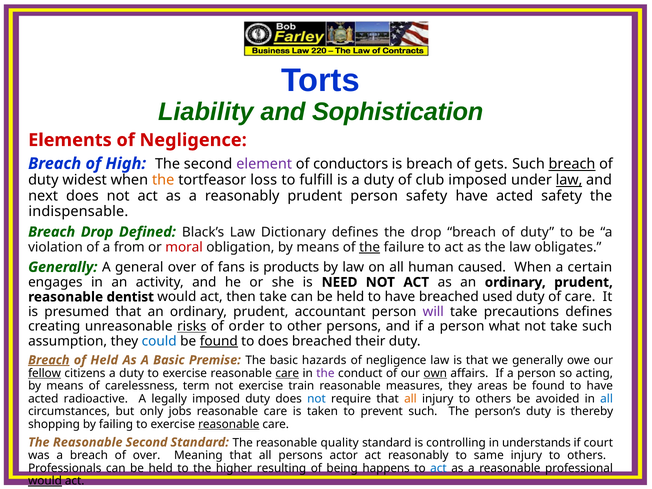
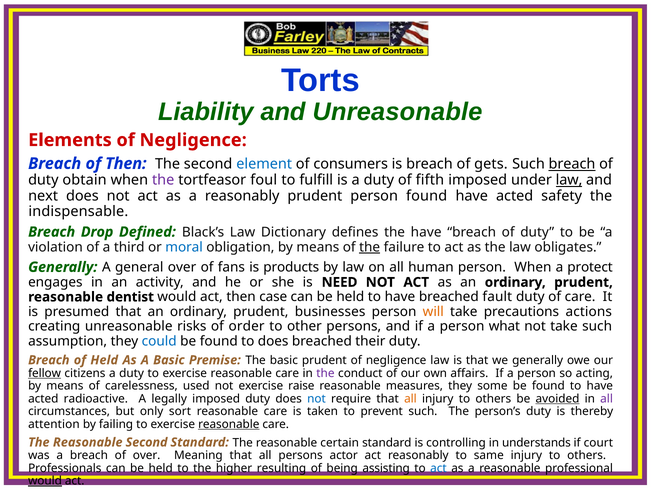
and Sophistication: Sophistication -> Unreasonable
of High: High -> Then
element colour: purple -> blue
conductors: conductors -> consumers
widest: widest -> obtain
the at (163, 180) colour: orange -> purple
loss: loss -> foul
club: club -> fifth
person safety: safety -> found
the drop: drop -> have
from: from -> third
moral colour: red -> blue
human caused: caused -> person
certain: certain -> protect
then take: take -> case
used: used -> fault
accountant: accountant -> businesses
will colour: purple -> orange
precautions defines: defines -> actions
risks underline: present -> none
found at (219, 341) underline: present -> none
Breach at (49, 360) underline: present -> none
basic hazards: hazards -> prudent
care at (287, 373) underline: present -> none
own underline: present -> none
term: term -> used
train: train -> raise
areas: areas -> some
avoided underline: none -> present
all at (607, 399) colour: blue -> purple
jobs: jobs -> sort
shopping: shopping -> attention
quality: quality -> certain
happens: happens -> assisting
